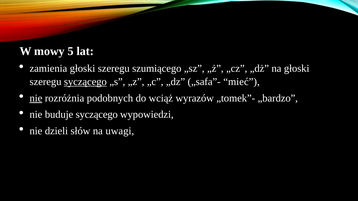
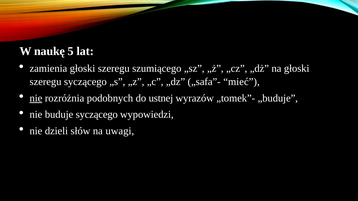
mowy: mowy -> naukę
syczącego at (85, 82) underline: present -> none
wciąż: wciąż -> ustnej
„bardzo: „bardzo -> „buduje
